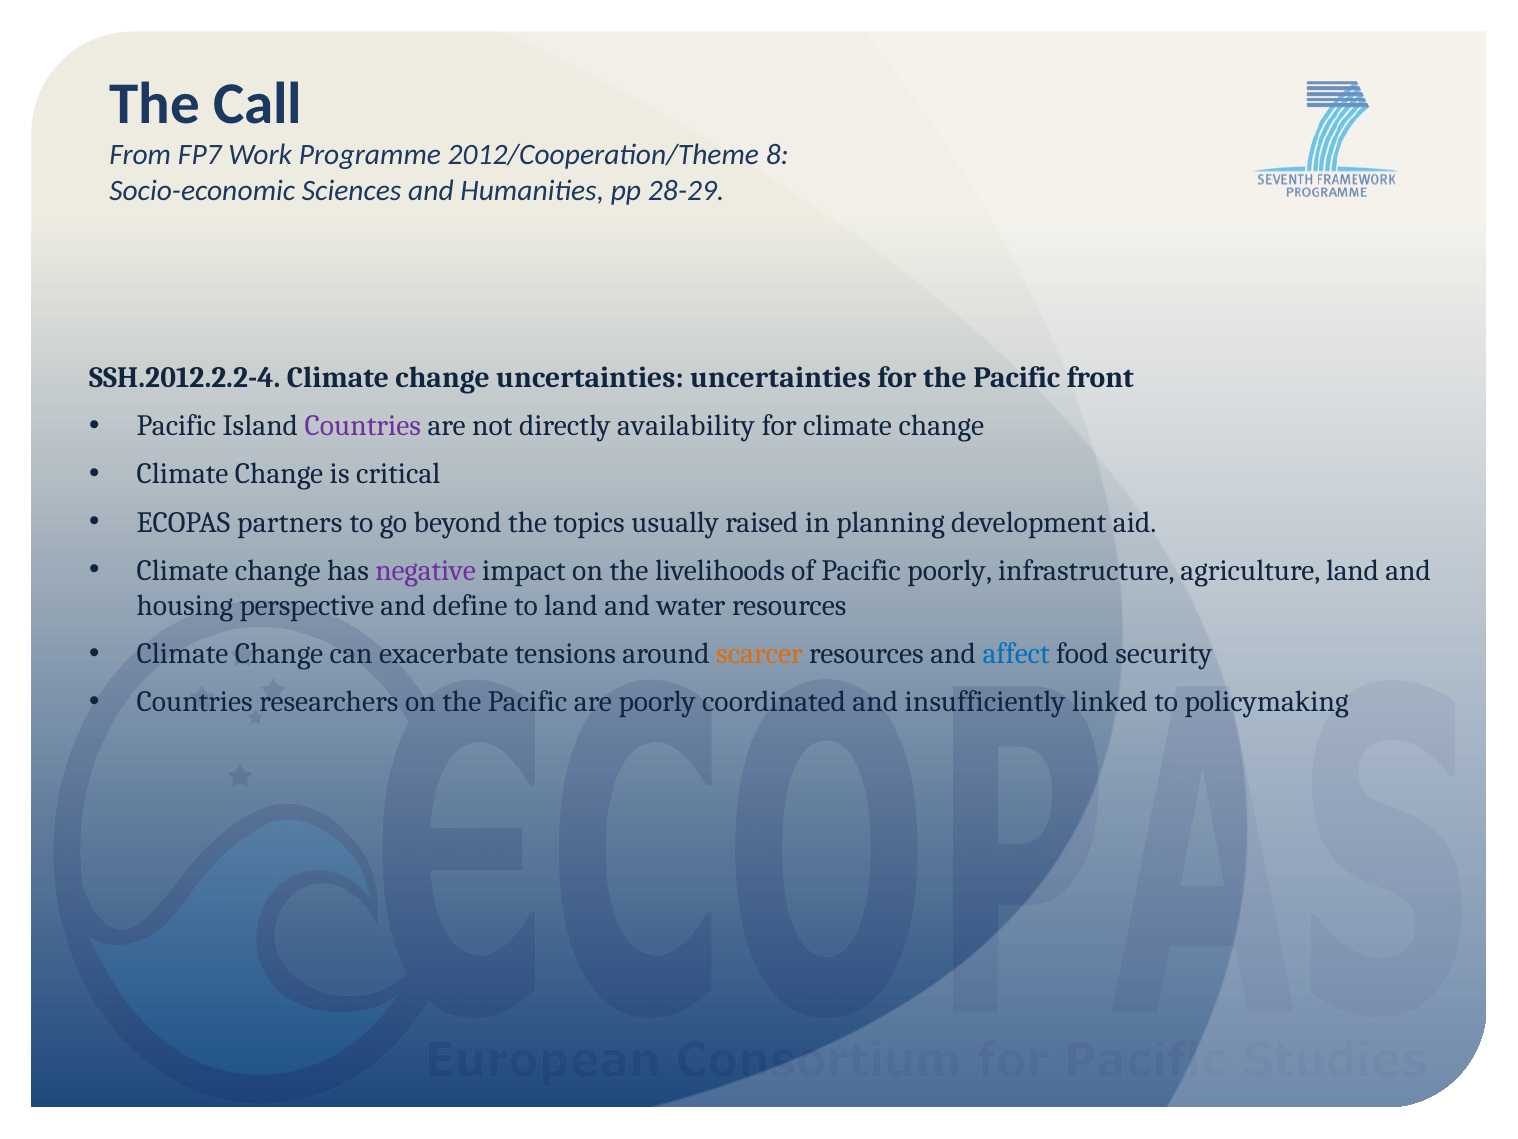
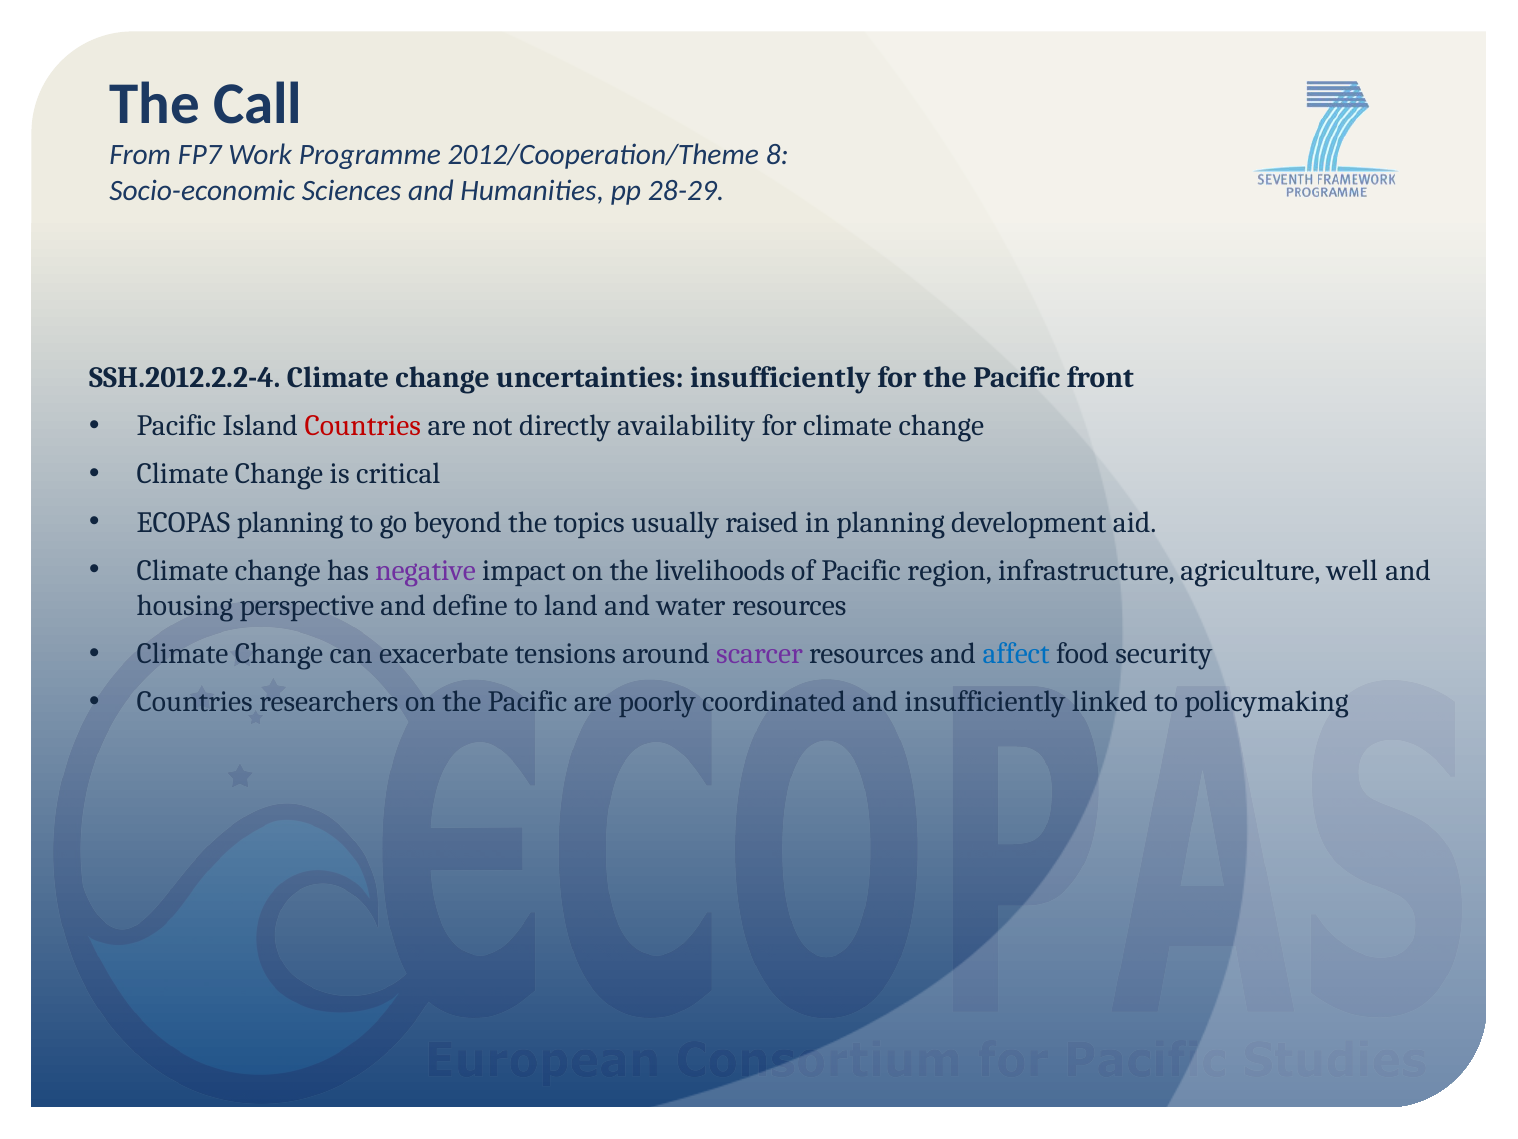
uncertainties uncertainties: uncertainties -> insufficiently
Countries at (363, 426) colour: purple -> red
ECOPAS partners: partners -> planning
Pacific poorly: poorly -> region
agriculture land: land -> well
scarcer colour: orange -> purple
